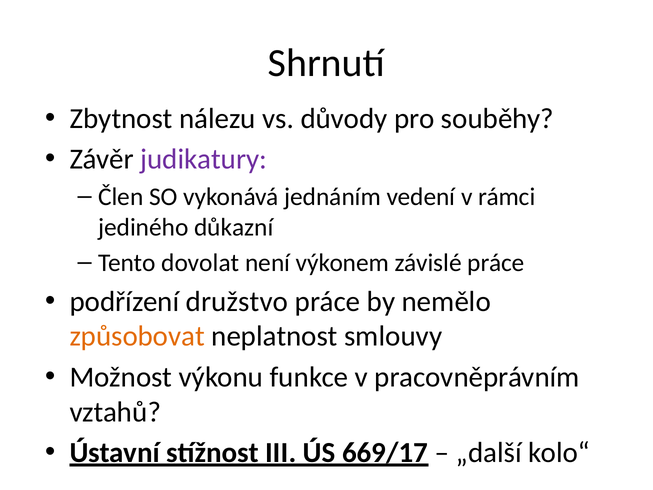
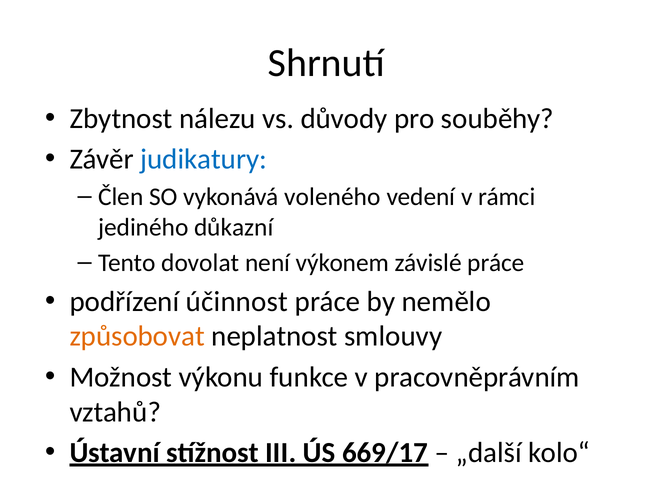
judikatury colour: purple -> blue
jednáním: jednáním -> voleného
družstvo: družstvo -> účinnost
